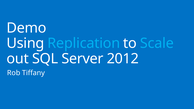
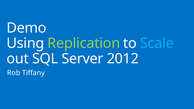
Replication colour: light blue -> light green
